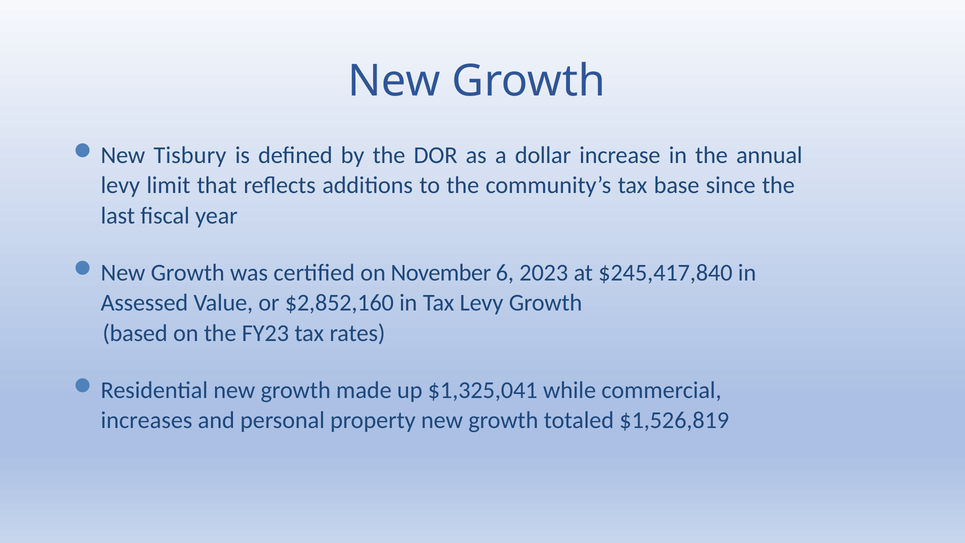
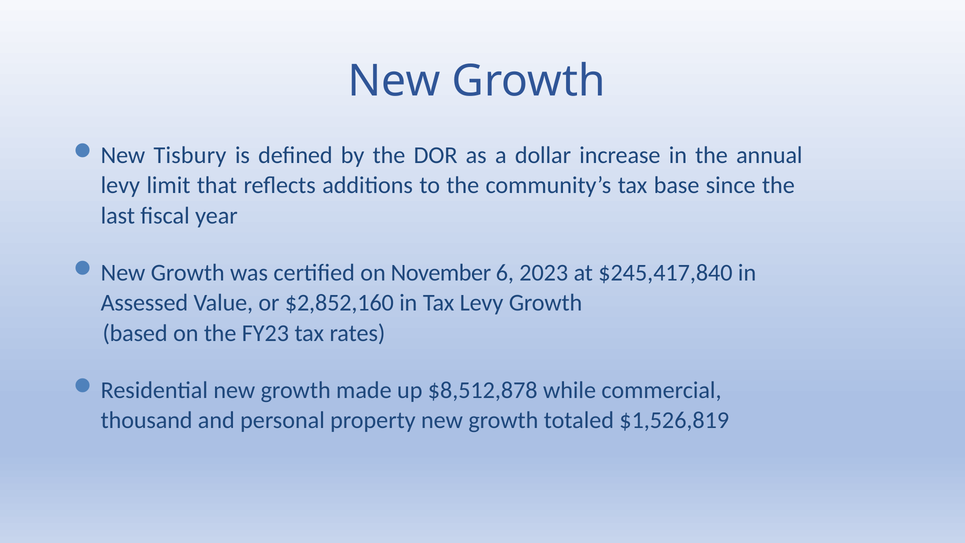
$1,325,041: $1,325,041 -> $8,512,878
increases: increases -> thousand
